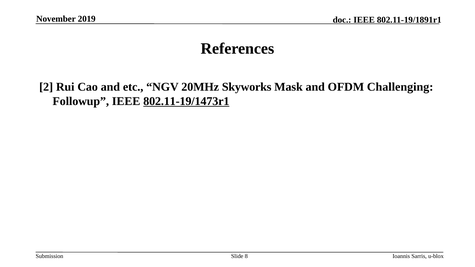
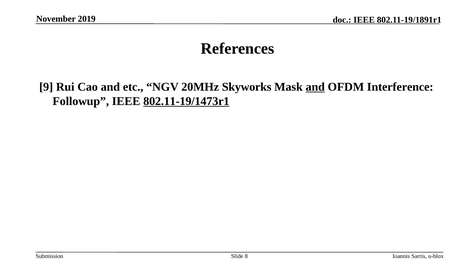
2: 2 -> 9
and at (315, 87) underline: none -> present
Challenging: Challenging -> Interference
